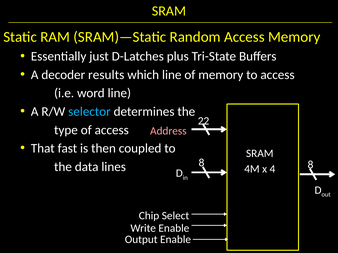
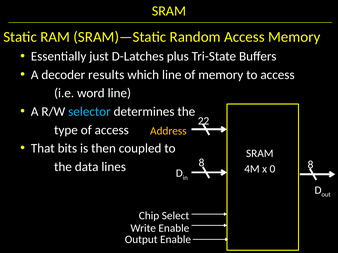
Address colour: pink -> yellow
fast: fast -> bits
4: 4 -> 0
